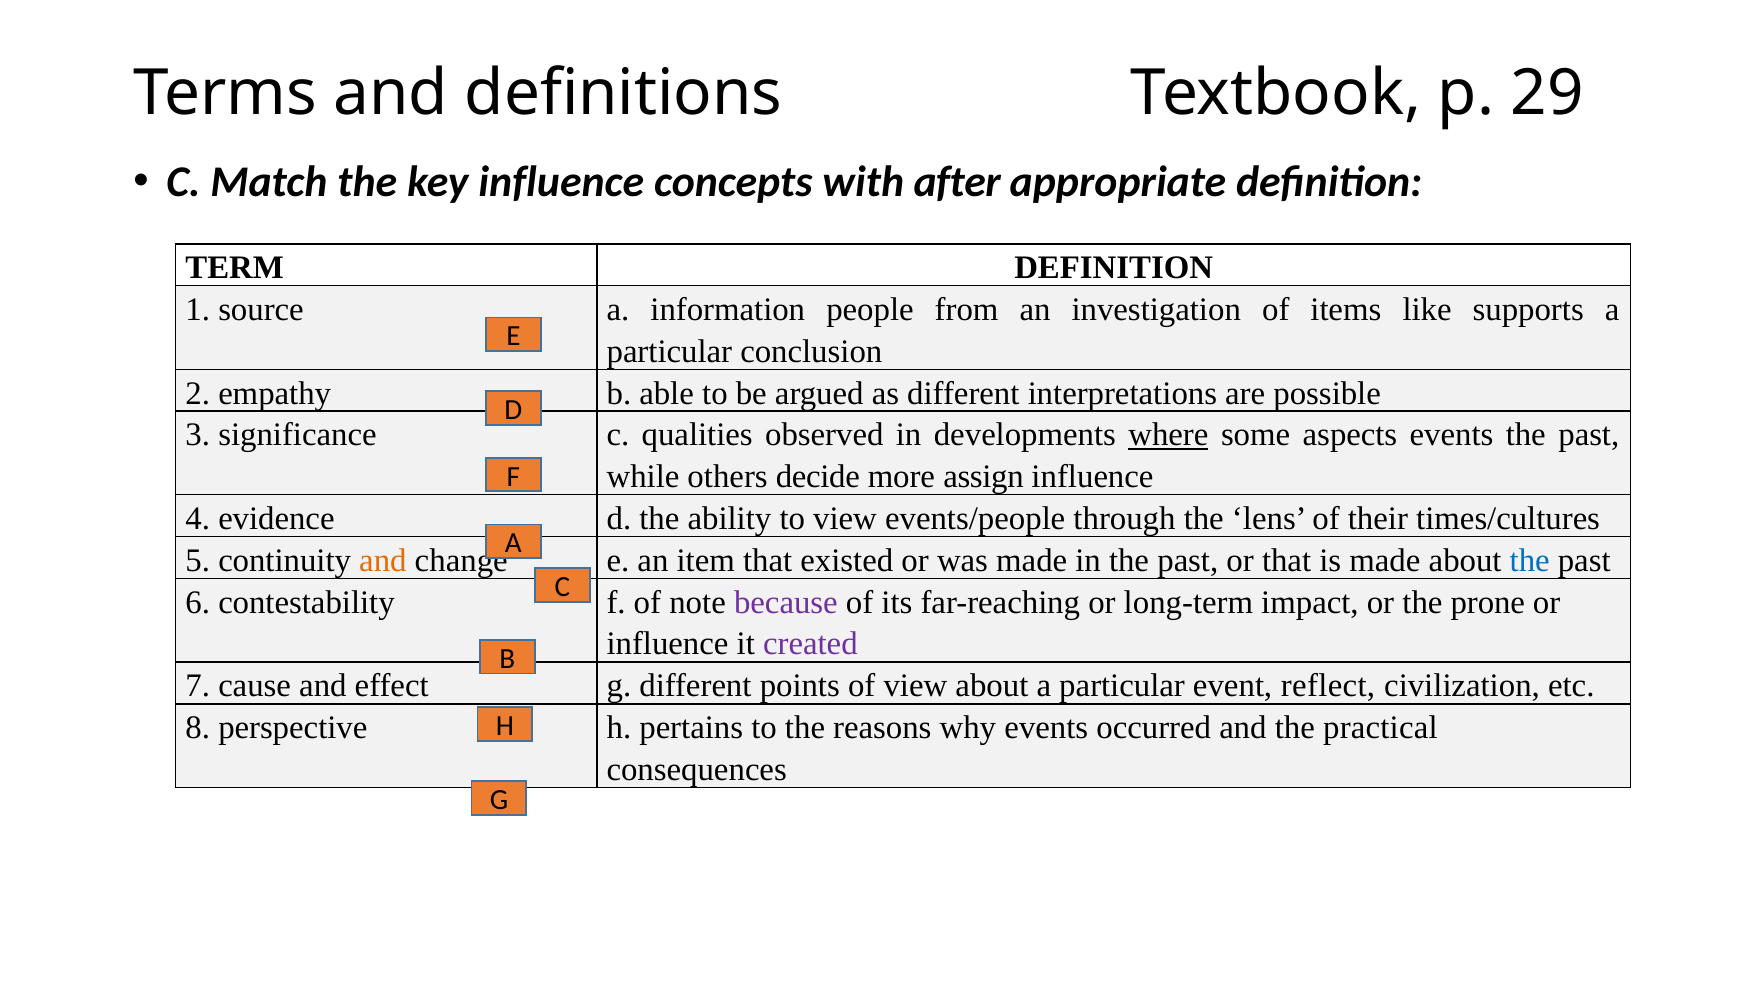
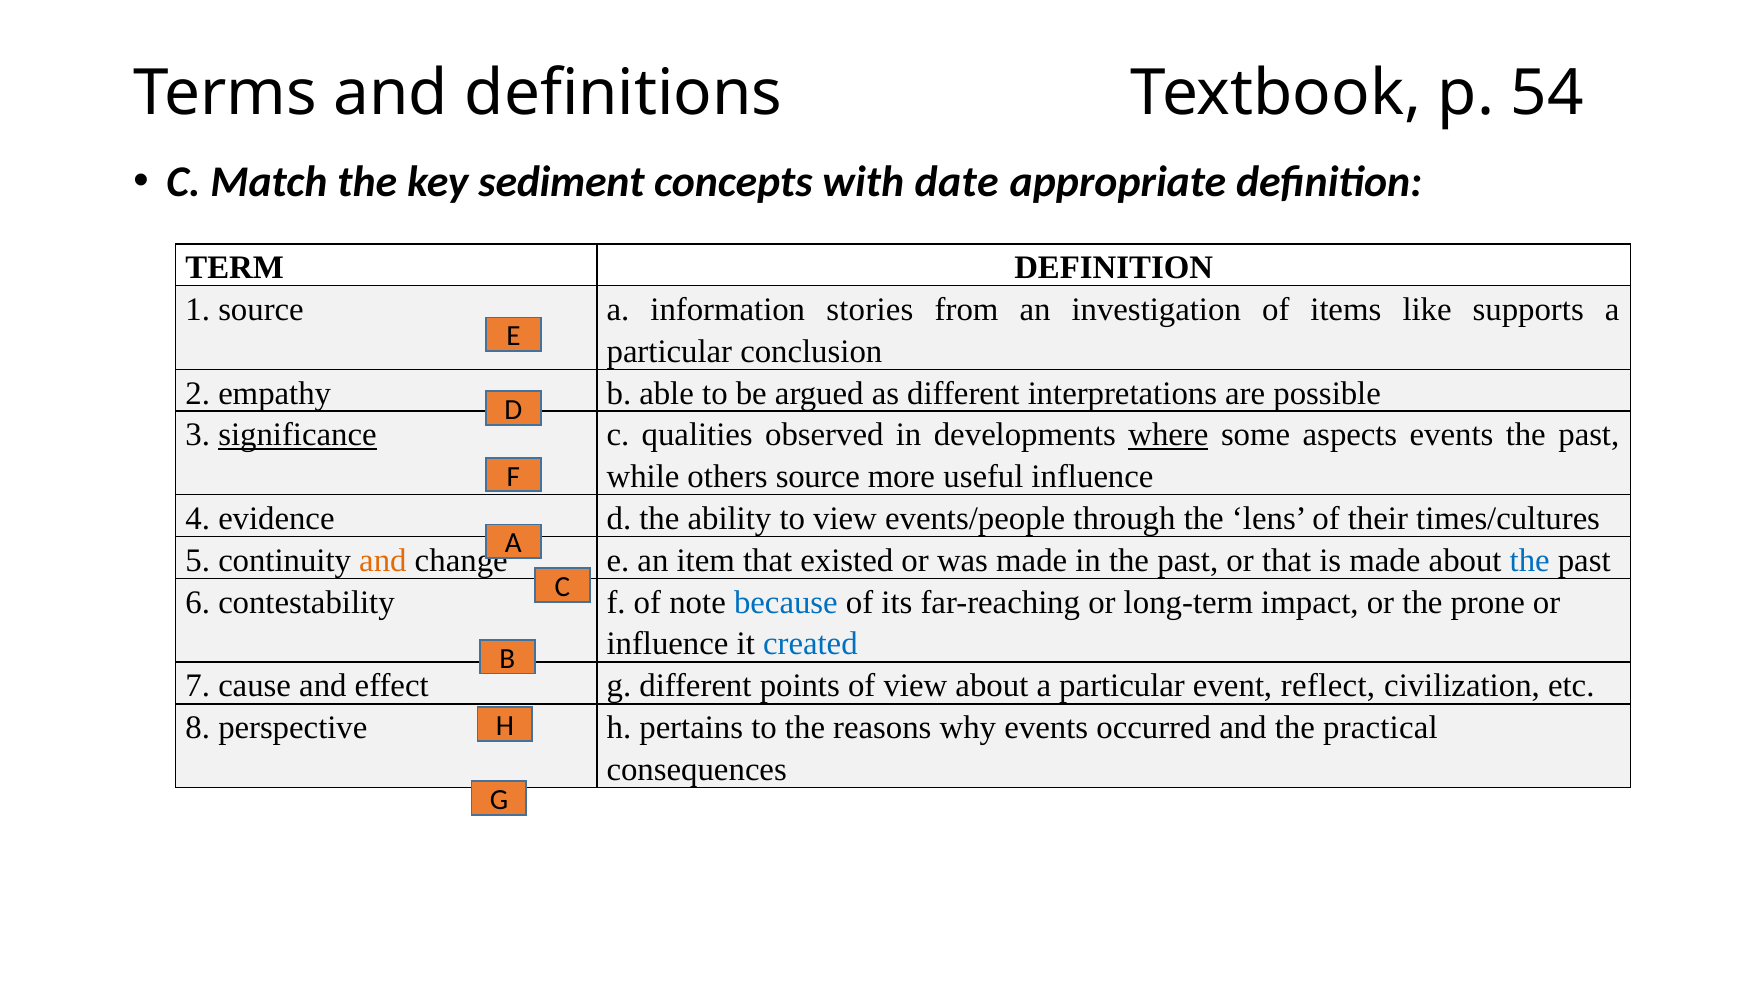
29: 29 -> 54
key influence: influence -> sediment
after: after -> date
people: people -> stories
significance underline: none -> present
others decide: decide -> source
assign: assign -> useful
because colour: purple -> blue
created colour: purple -> blue
